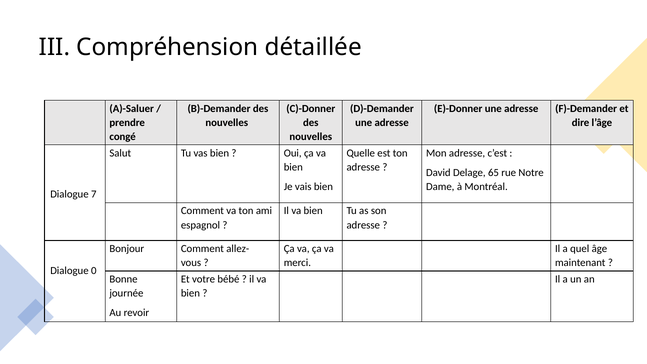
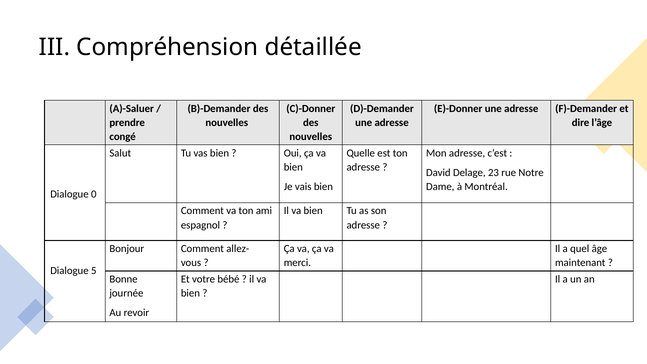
65: 65 -> 23
7: 7 -> 0
0: 0 -> 5
